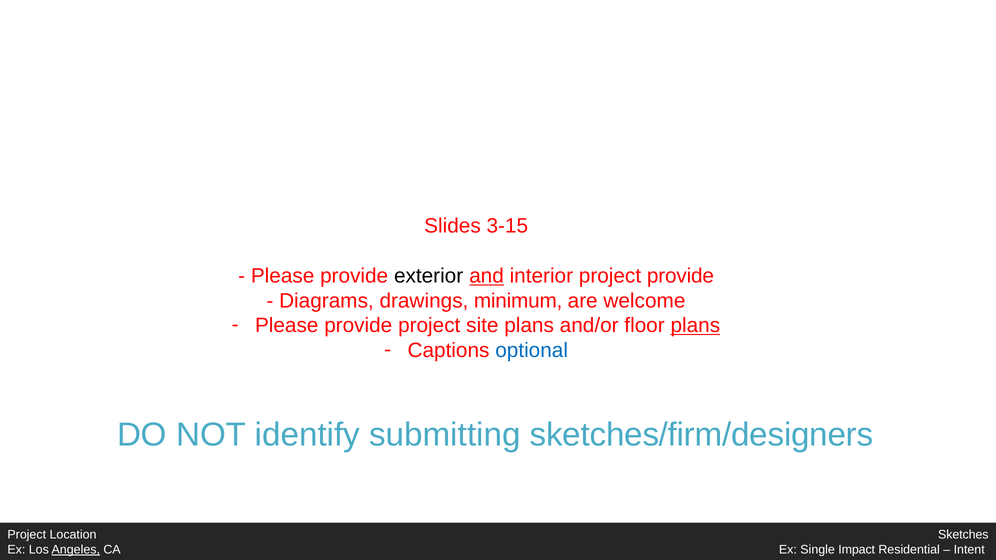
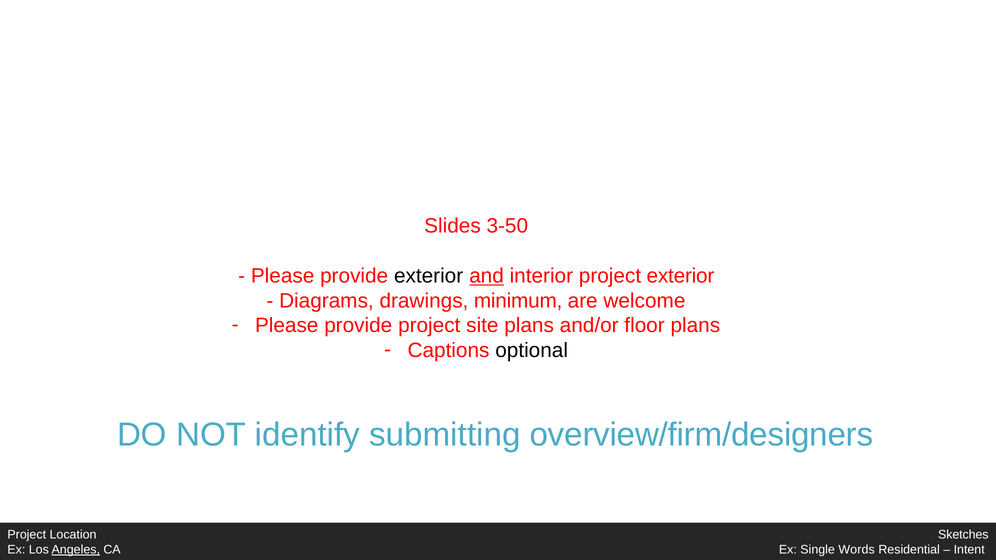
3-15: 3-15 -> 3-50
project provide: provide -> exterior
plans at (695, 326) underline: present -> none
optional colour: blue -> black
sketches/firm/designers: sketches/firm/designers -> overview/firm/designers
Impact: Impact -> Words
